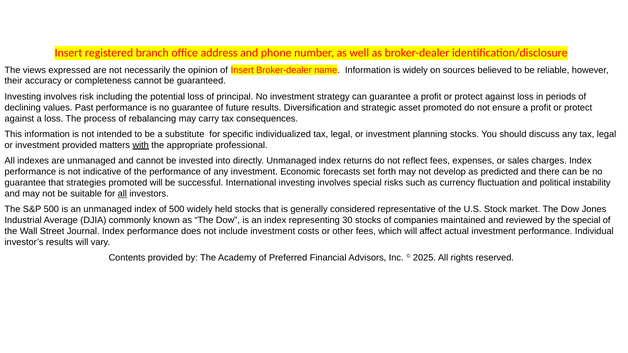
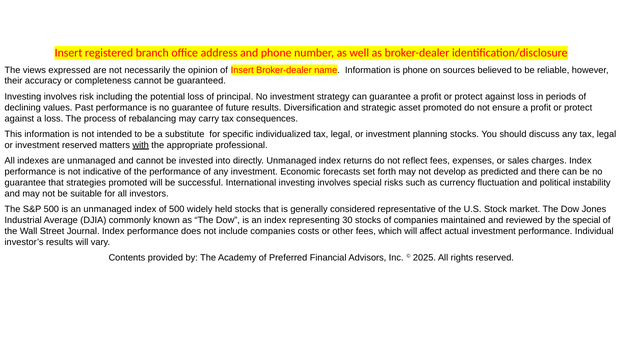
is widely: widely -> phone
investment provided: provided -> reserved
all at (122, 194) underline: present -> none
include investment: investment -> companies
